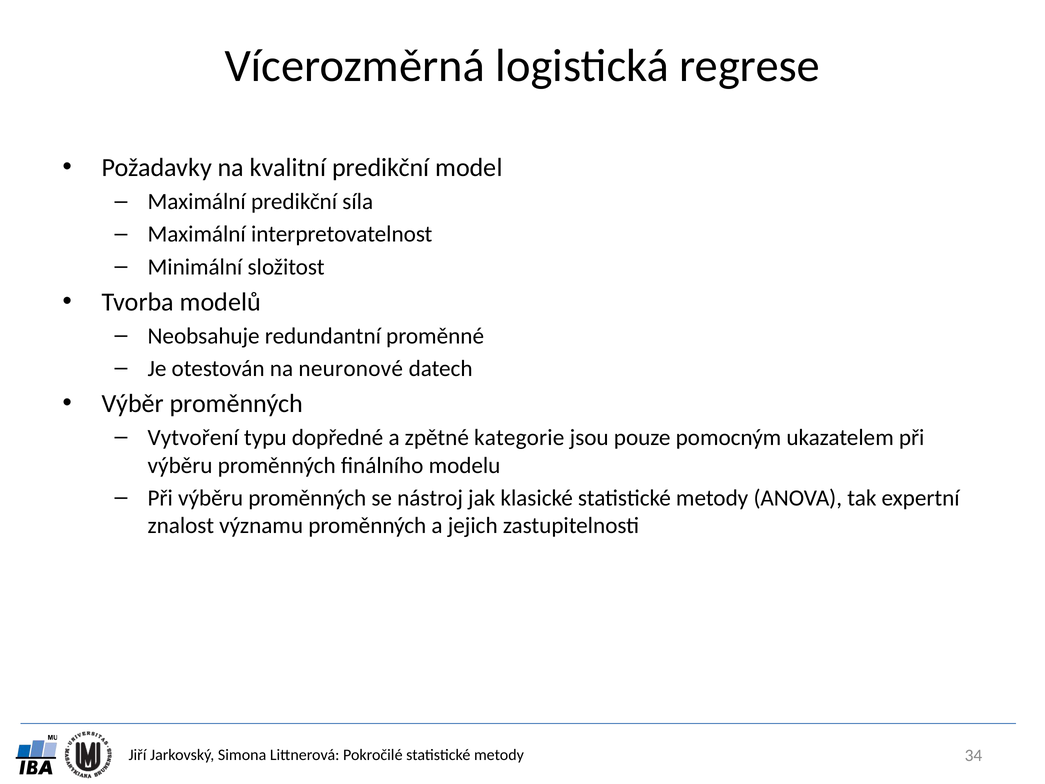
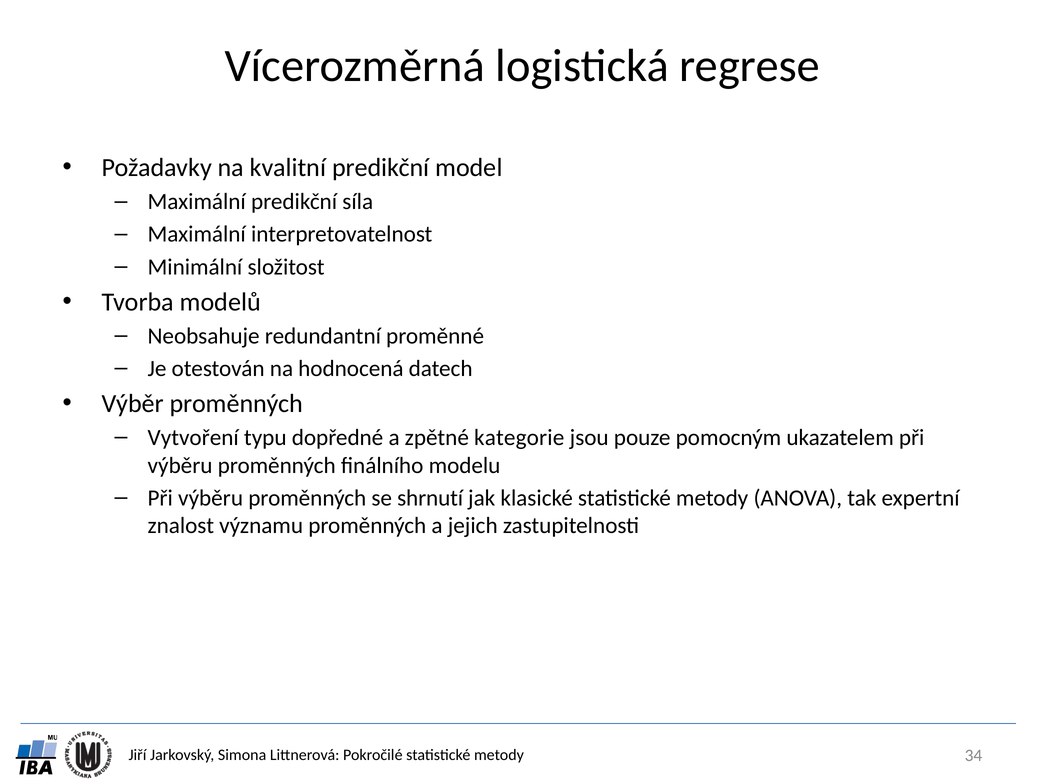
neuronové: neuronové -> hodnocená
nástroj: nástroj -> shrnutí
